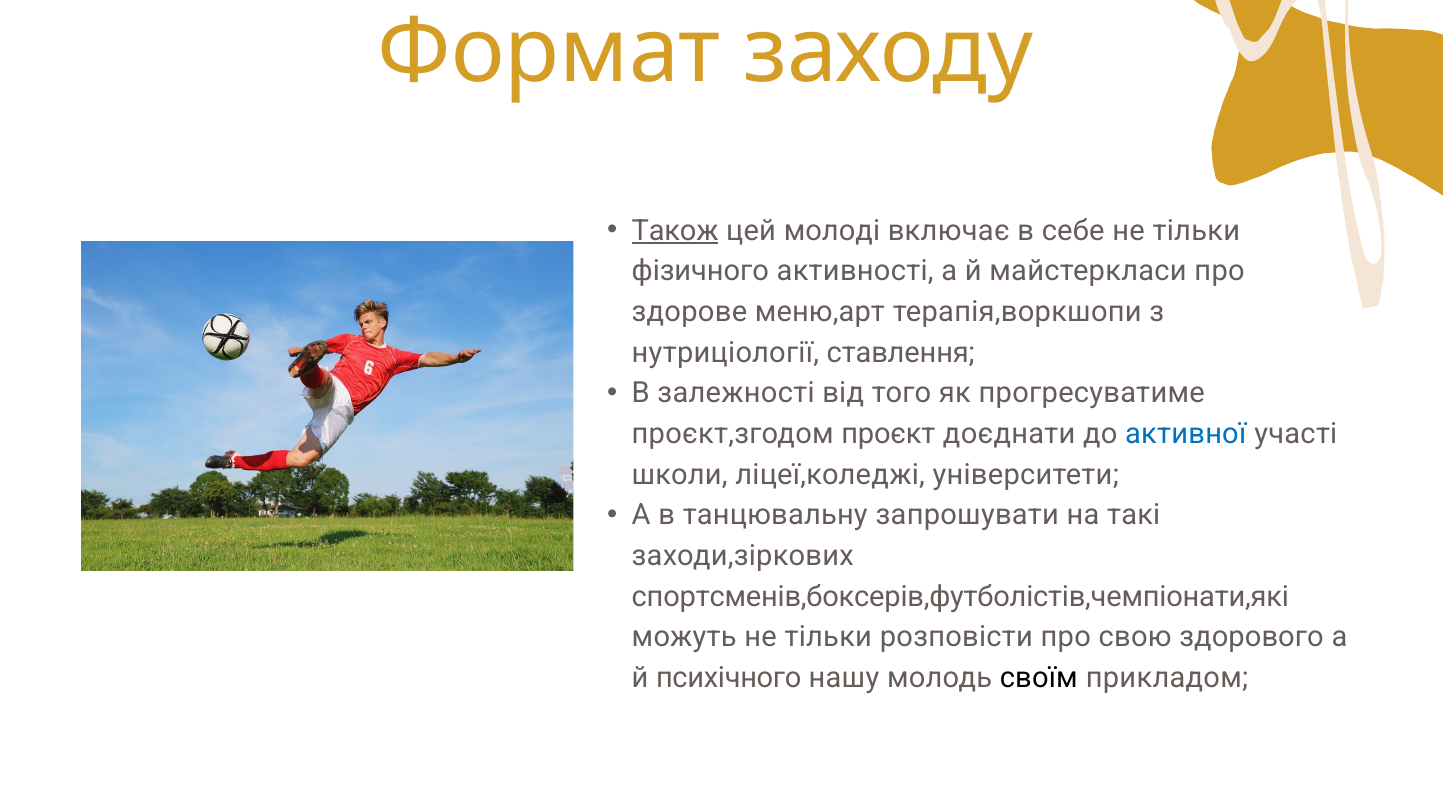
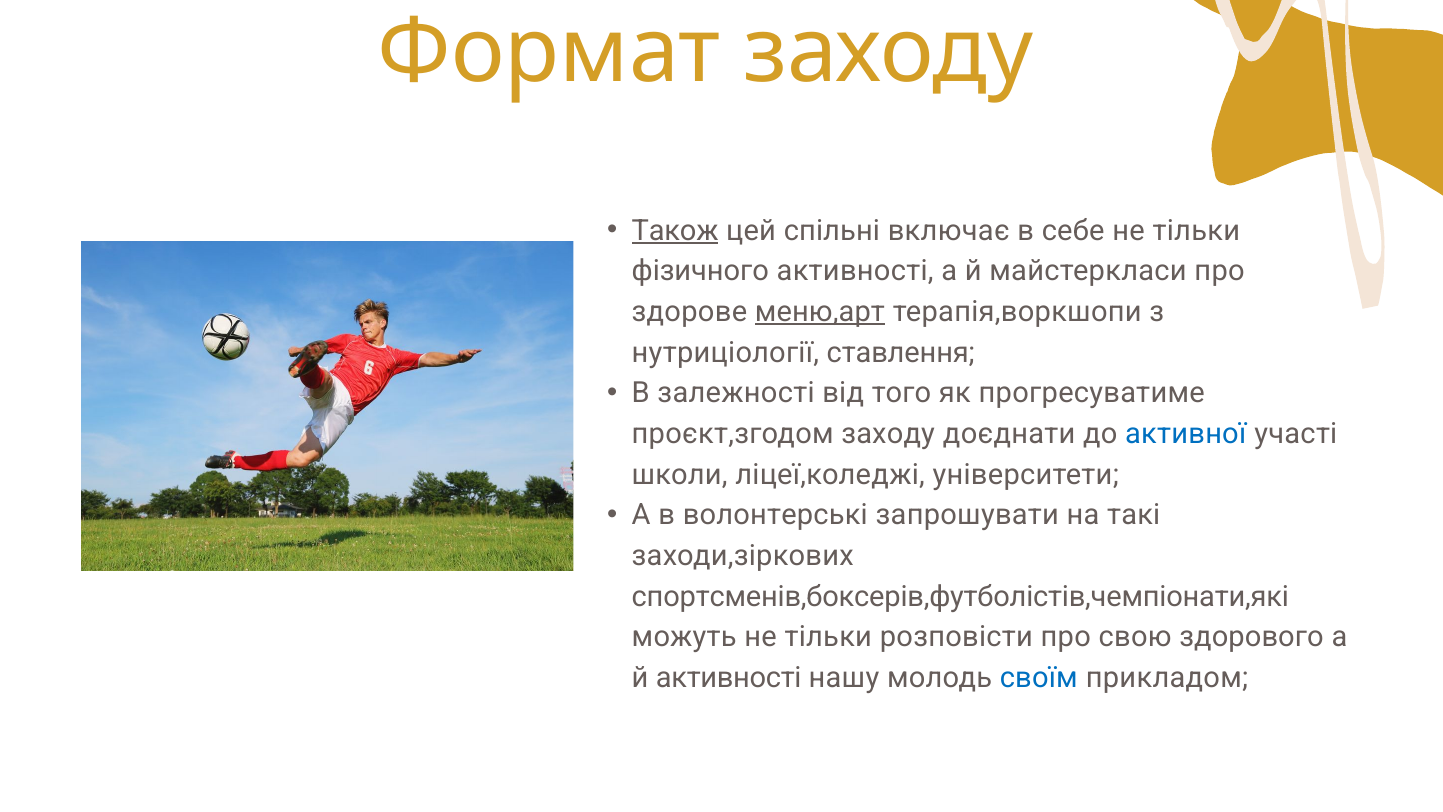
молоді: молоді -> спільні
меню,арт underline: none -> present
проєкт,згодом проєкт: проєкт -> заходу
танцювальну: танцювальну -> волонтерські
й психічного: психічного -> активності
своїм colour: black -> blue
